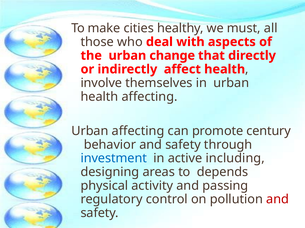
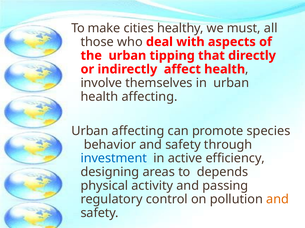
change: change -> tipping
century: century -> species
including: including -> efficiency
and at (278, 200) colour: red -> orange
